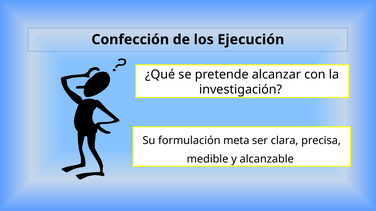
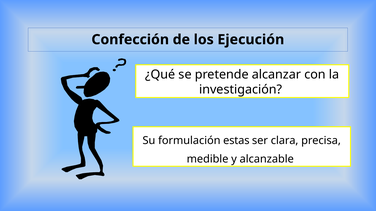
meta: meta -> estas
